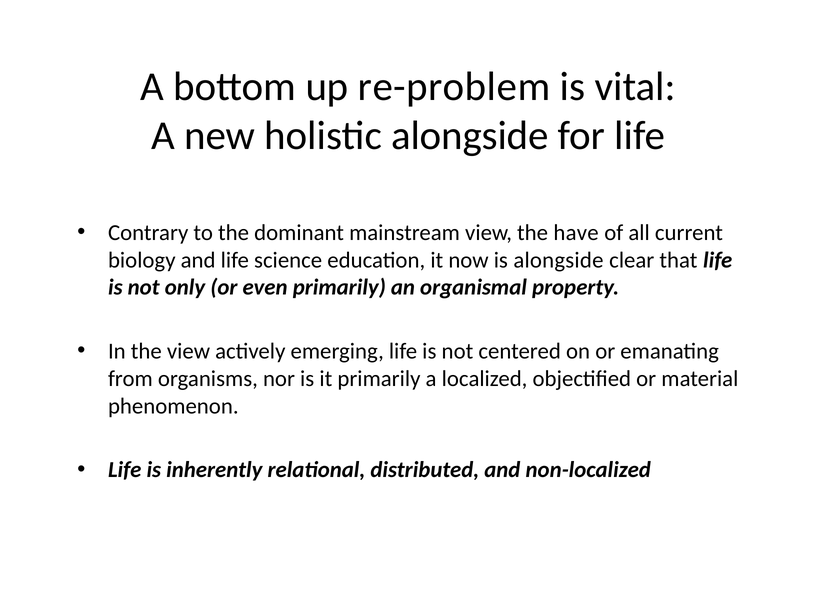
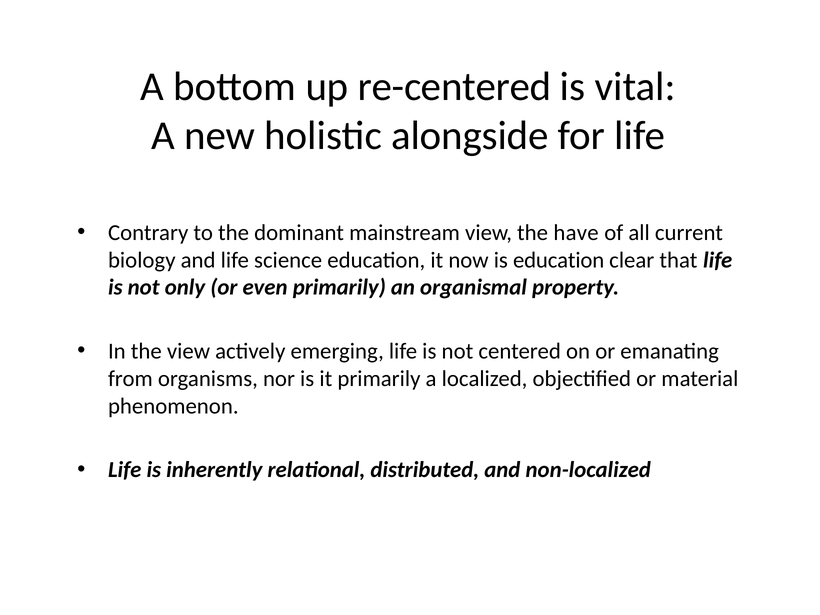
re-problem: re-problem -> re-centered
is alongside: alongside -> education
